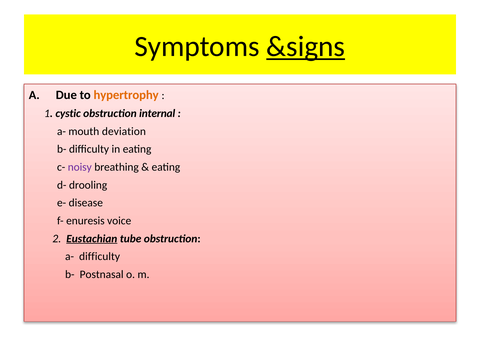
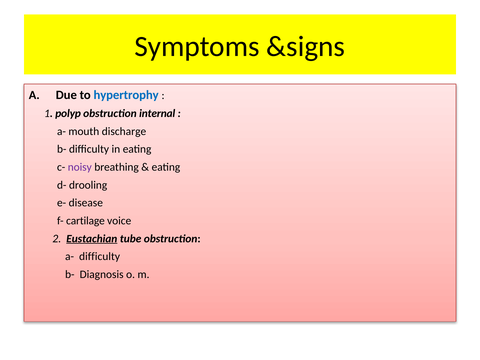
&signs underline: present -> none
hypertrophy colour: orange -> blue
cystic: cystic -> polyp
deviation: deviation -> discharge
enuresis: enuresis -> cartilage
Postnasal: Postnasal -> Diagnosis
